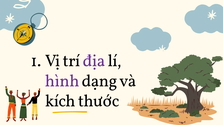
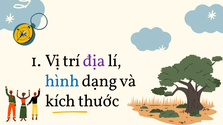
hình colour: purple -> blue
